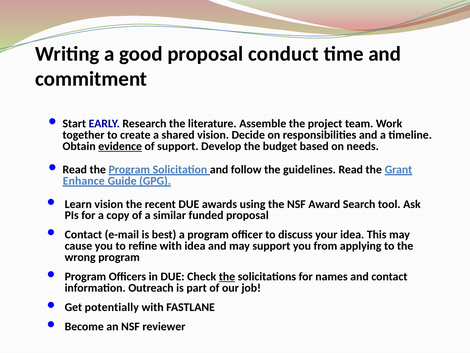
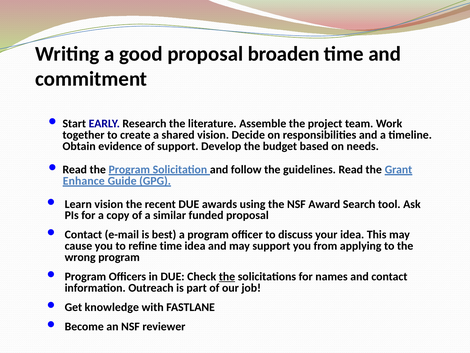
conduct: conduct -> broaden
evidence underline: present -> none
refine with: with -> time
potentially: potentially -> knowledge
